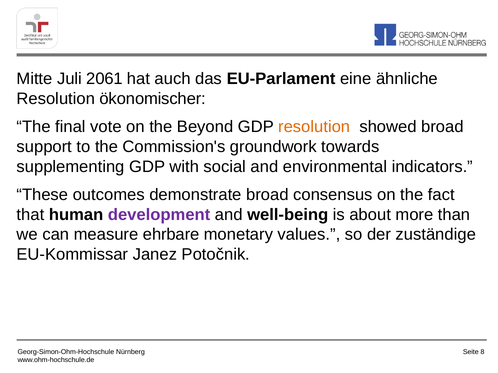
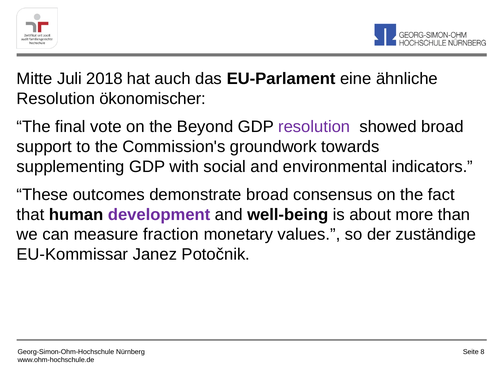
2061: 2061 -> 2018
resolution at (314, 127) colour: orange -> purple
ehrbare: ehrbare -> fraction
